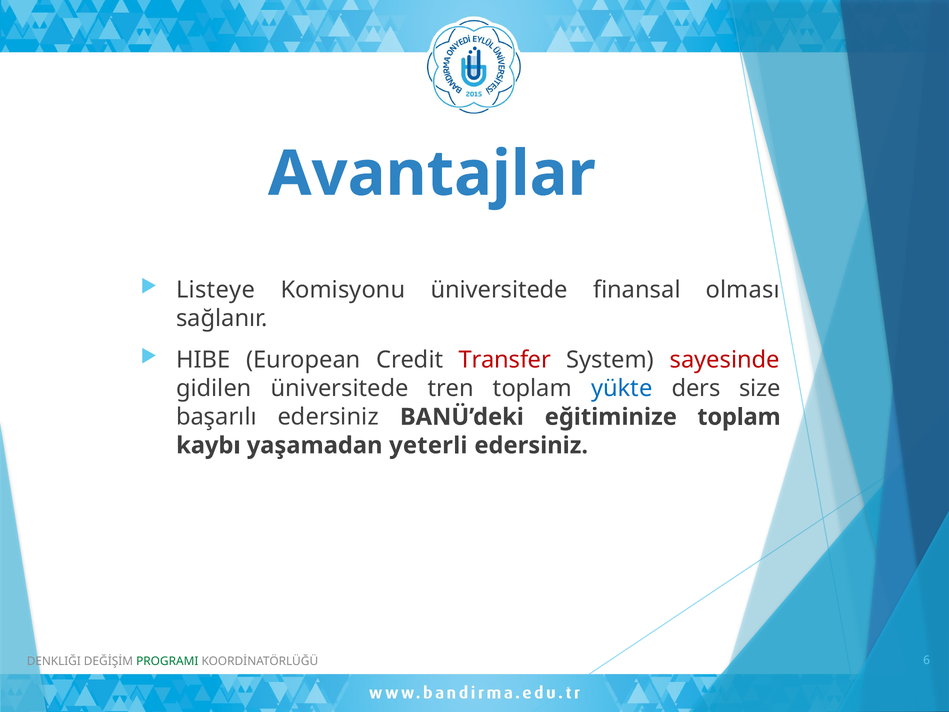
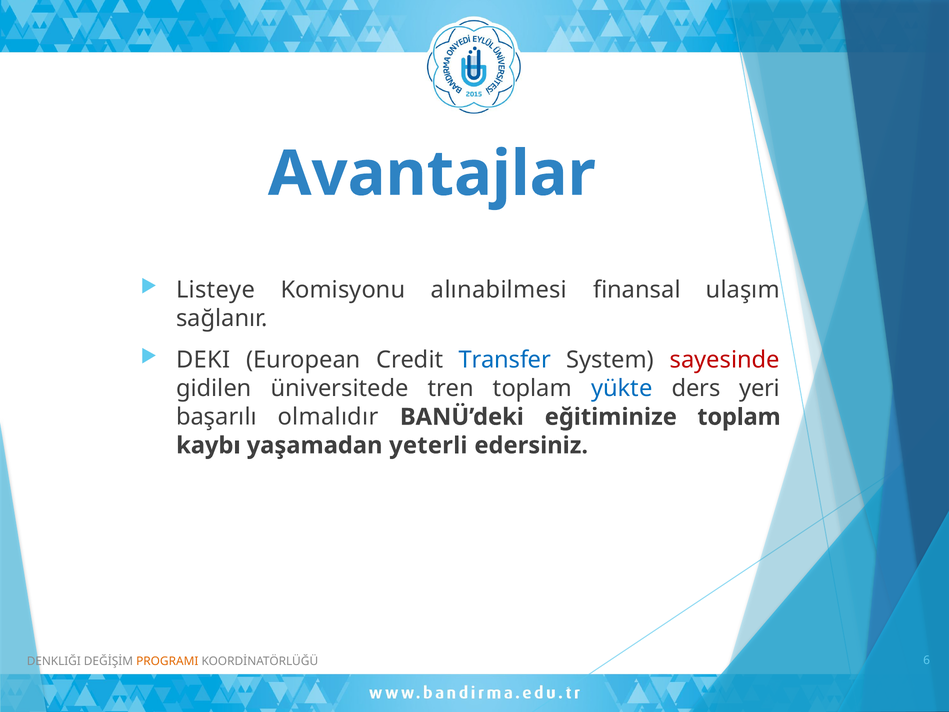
Komisyonu üniversitede: üniversitede -> alınabilmesi
olması: olması -> ulaşım
HIBE: HIBE -> DEKI
Transfer colour: red -> blue
size: size -> yeri
başarılı edersiniz: edersiniz -> olmalıdır
PROGRAMI colour: green -> orange
